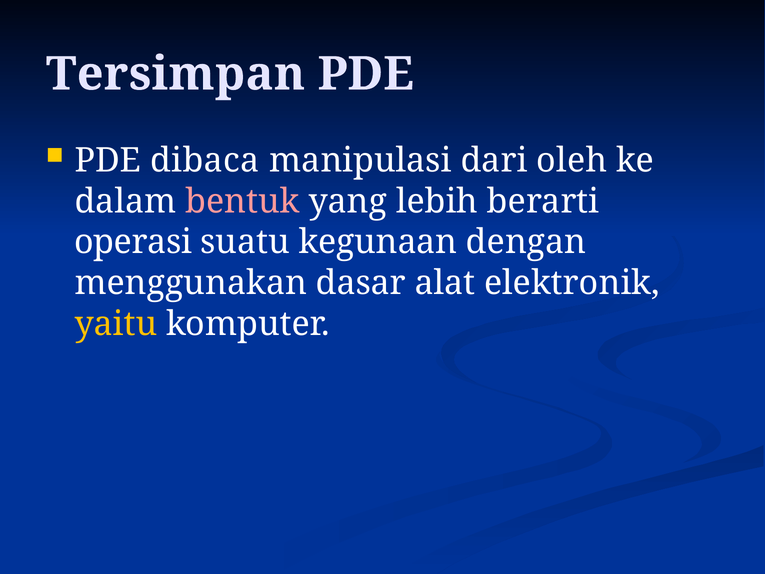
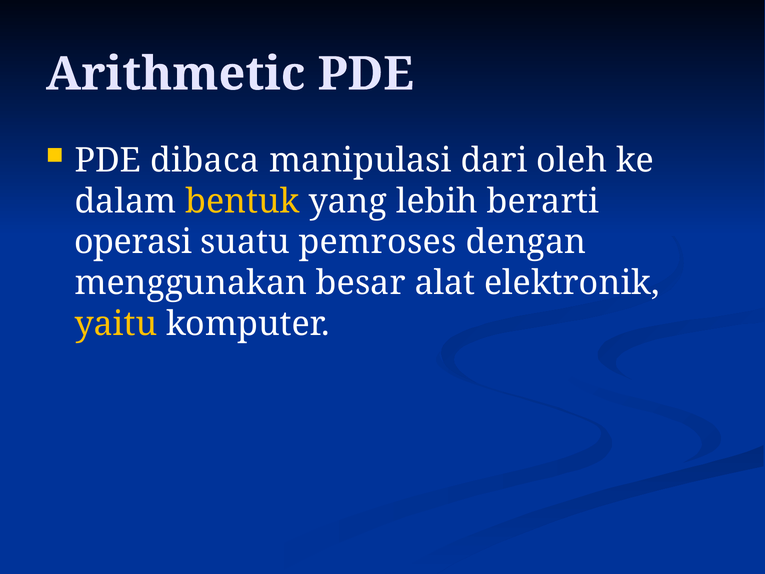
Tersimpan: Tersimpan -> Arithmetic
bentuk colour: pink -> yellow
kegunaan: kegunaan -> pemroses
dasar: dasar -> besar
